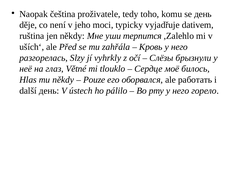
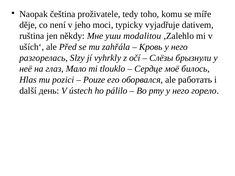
se день: день -> míře
терпится: терпится -> modalitou
Větné: Větné -> Мало
mu někdy: někdy -> pozici
